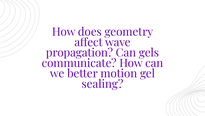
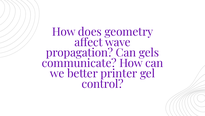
motion: motion -> printer
sealing: sealing -> control
